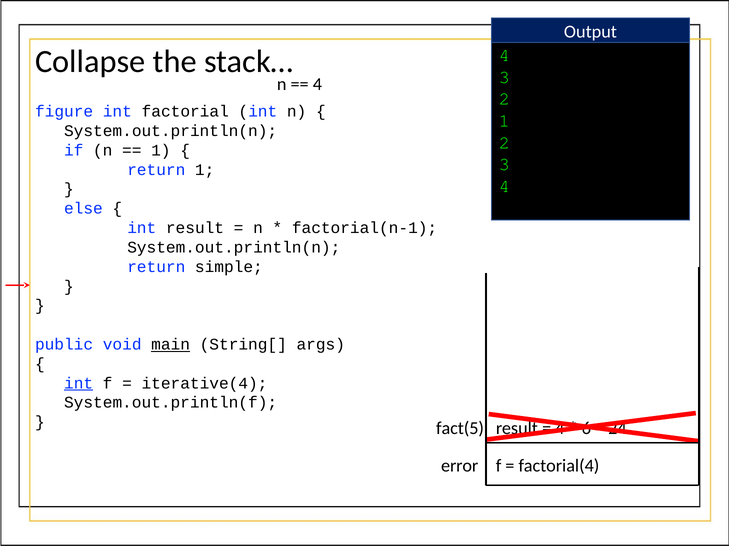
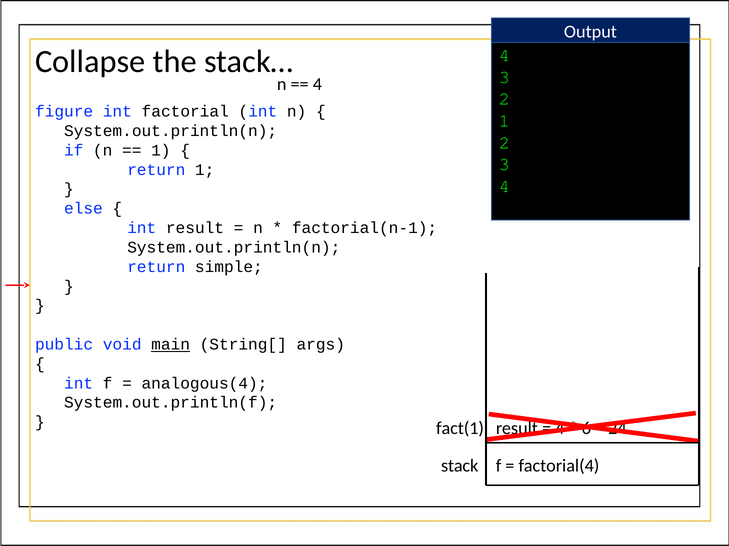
int at (79, 384) underline: present -> none
iterative(4: iterative(4 -> analogous(4
fact(5: fact(5 -> fact(1
error: error -> stack
